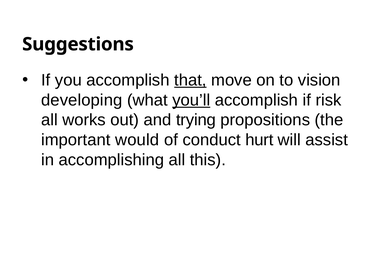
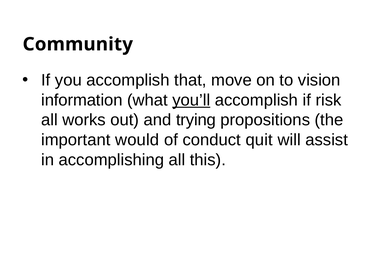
Suggestions: Suggestions -> Community
that underline: present -> none
developing: developing -> information
hurt: hurt -> quit
